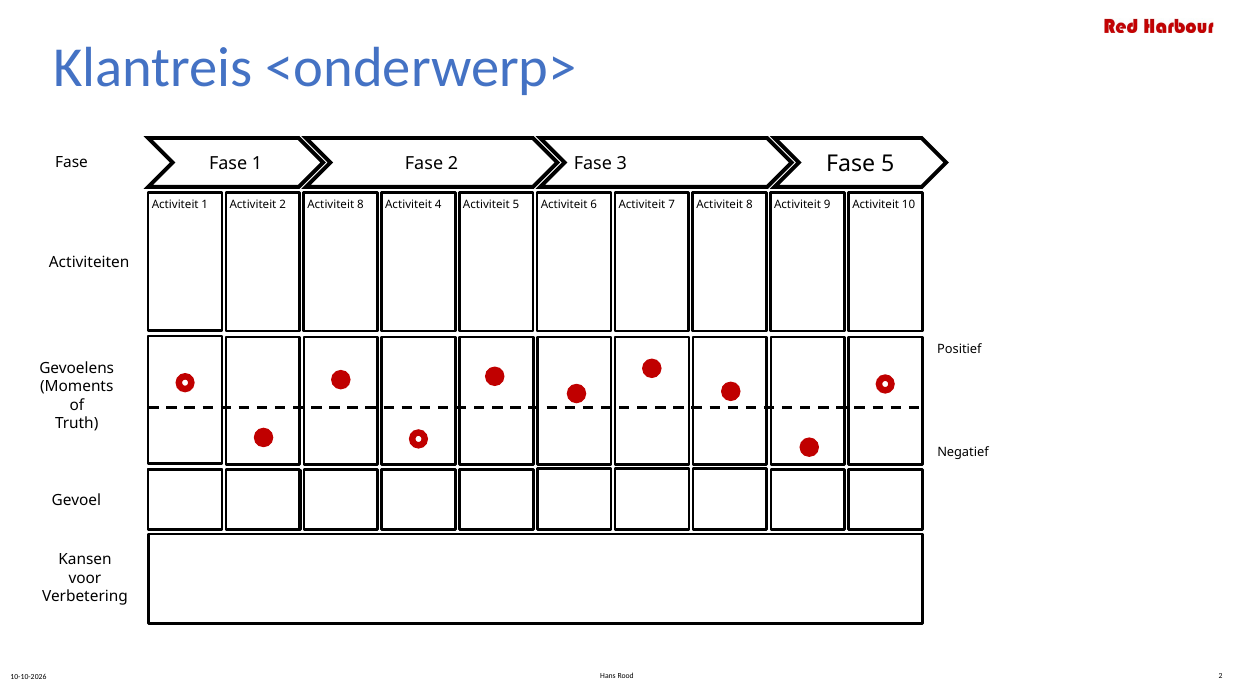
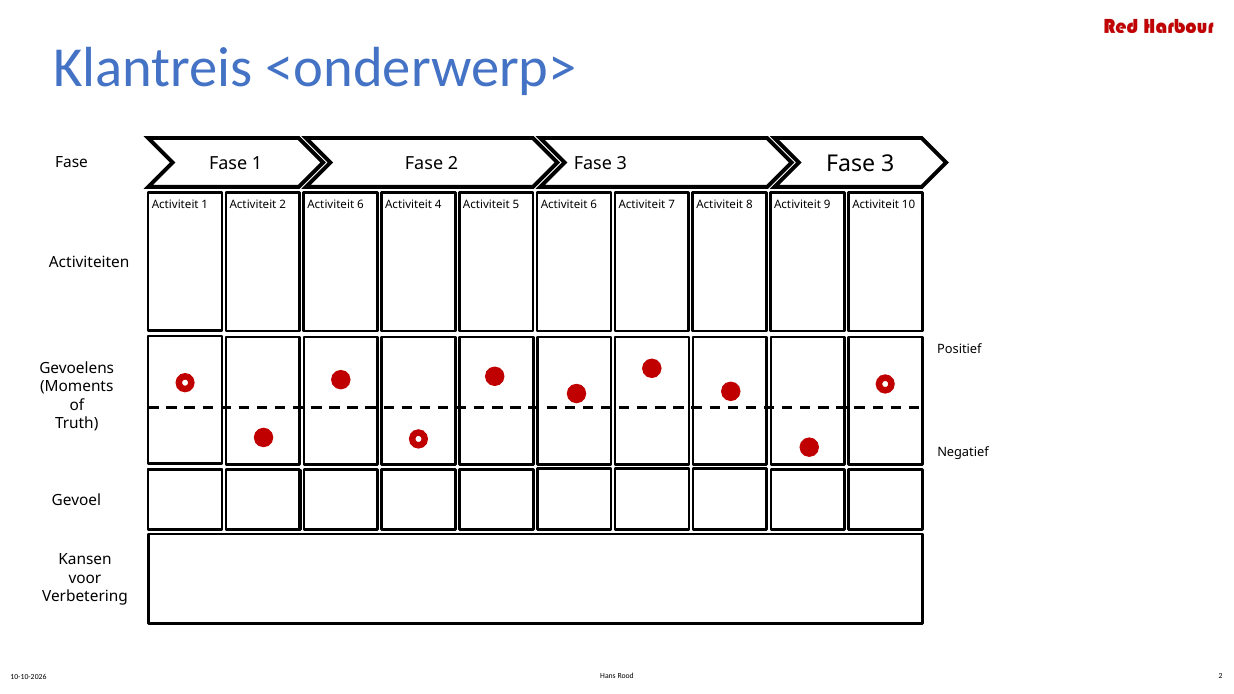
3 Fase 5: 5 -> 3
2 Activiteit 8: 8 -> 6
